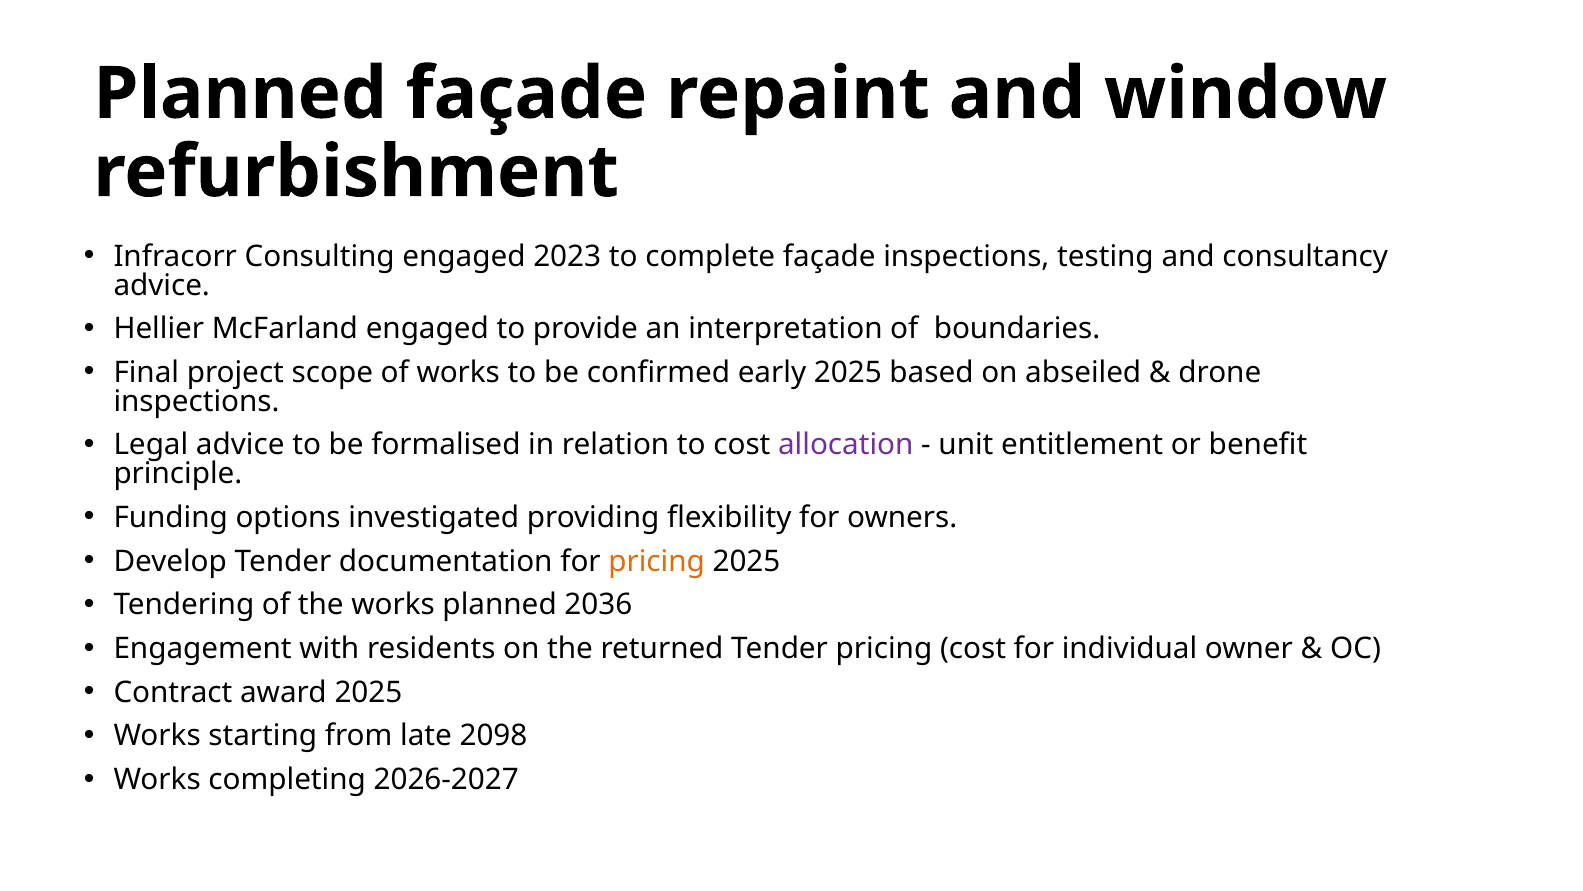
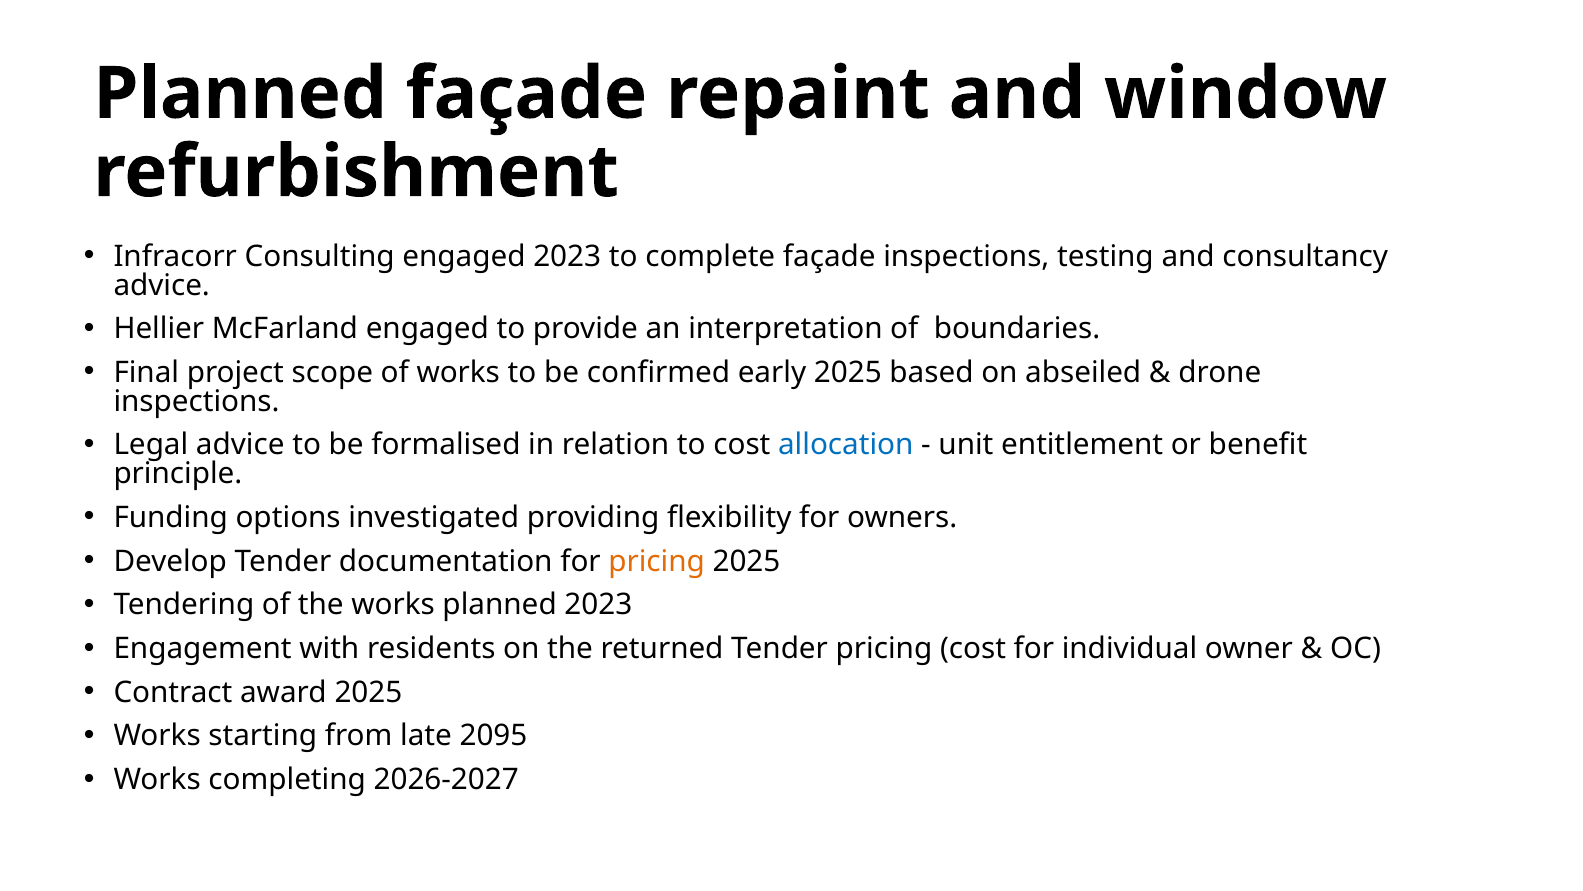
allocation colour: purple -> blue
planned 2036: 2036 -> 2023
2098: 2098 -> 2095
